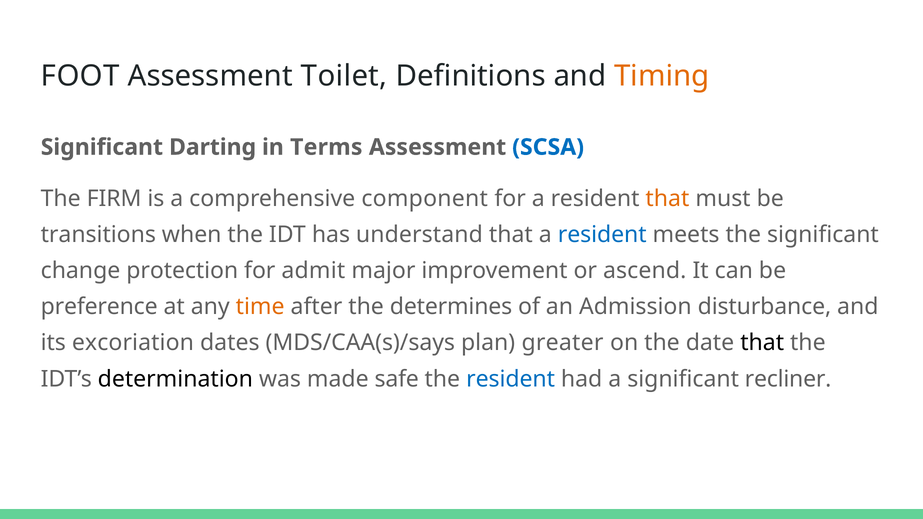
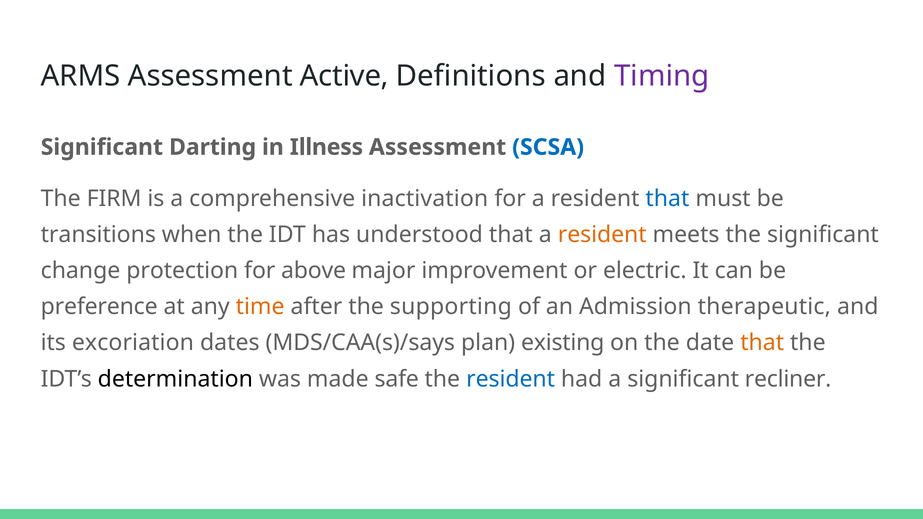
FOOT: FOOT -> ARMS
Toilet: Toilet -> Active
Timing colour: orange -> purple
Terms: Terms -> Illness
component: component -> inactivation
that at (667, 199) colour: orange -> blue
understand: understand -> understood
resident at (602, 235) colour: blue -> orange
admit: admit -> above
ascend: ascend -> electric
determines: determines -> supporting
disturbance: disturbance -> therapeutic
greater: greater -> existing
that at (762, 343) colour: black -> orange
